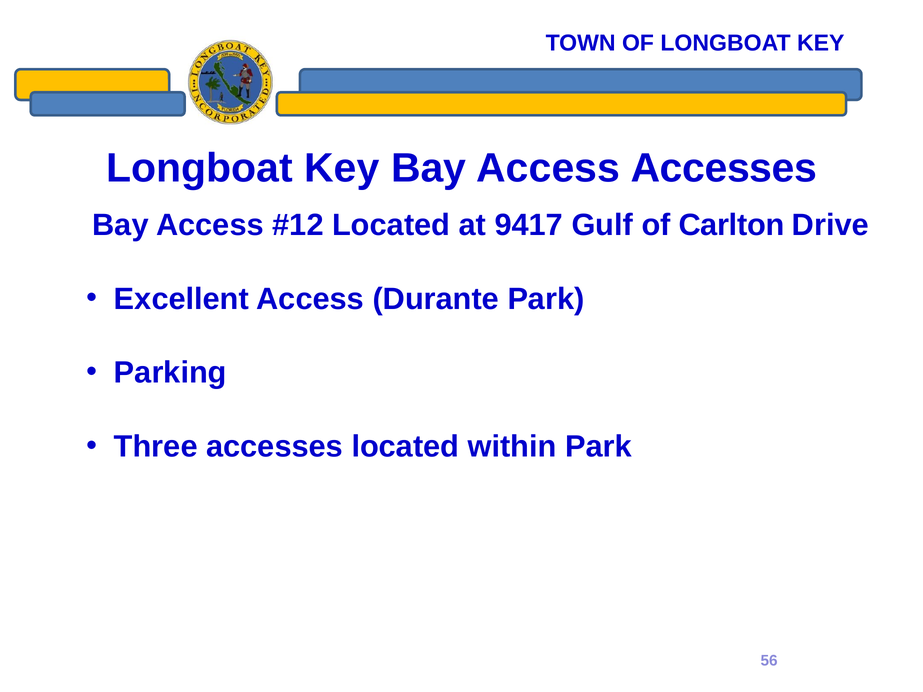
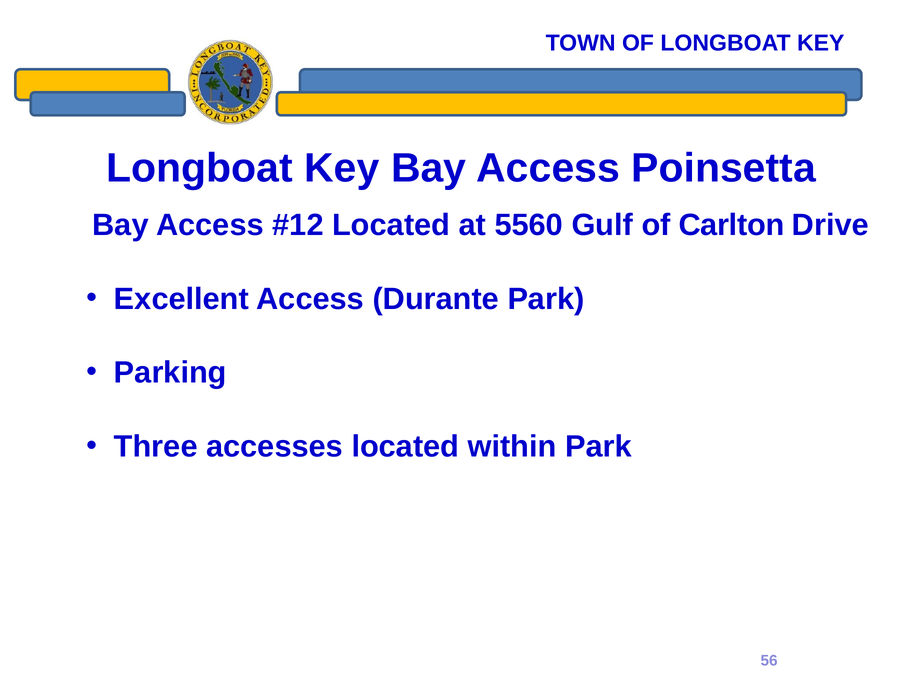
Access Accesses: Accesses -> Poinsetta
9417: 9417 -> 5560
